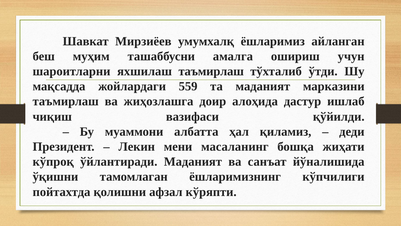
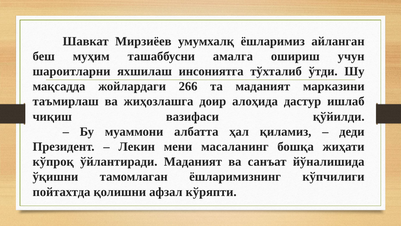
яхшилаш таъмирлаш: таъмирлаш -> инсониятга
559: 559 -> 266
